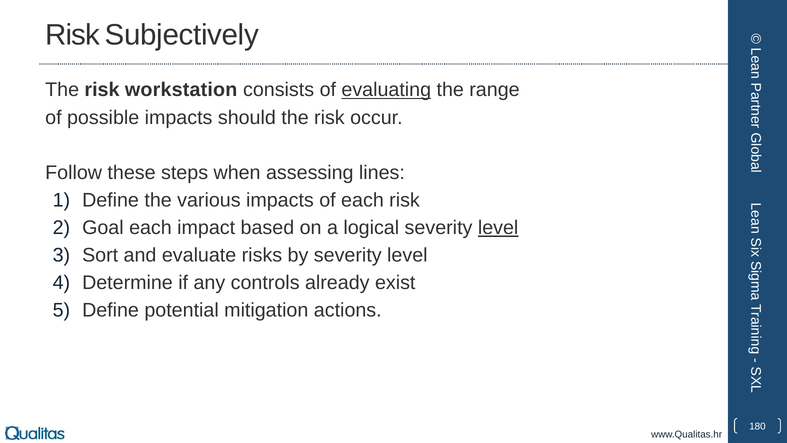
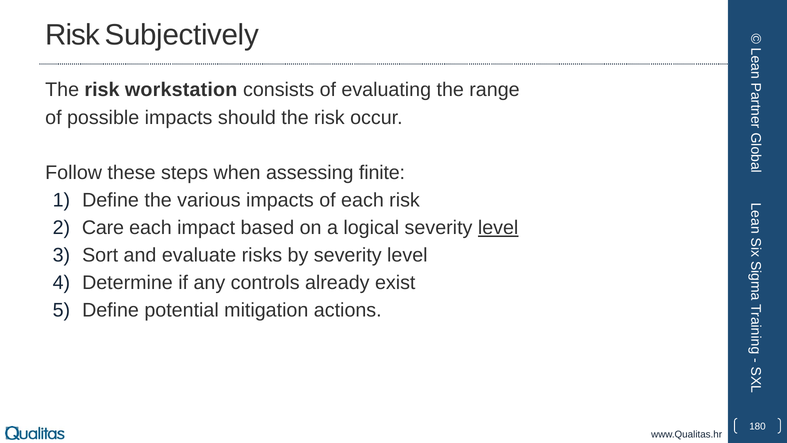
evaluating underline: present -> none
lines: lines -> finite
Goal: Goal -> Care
